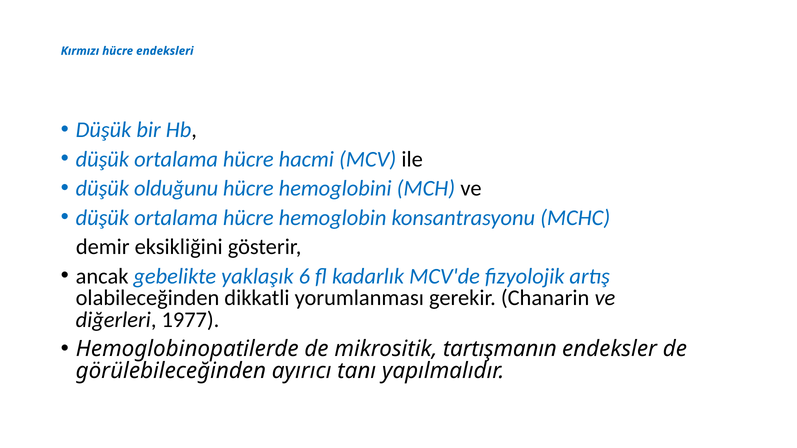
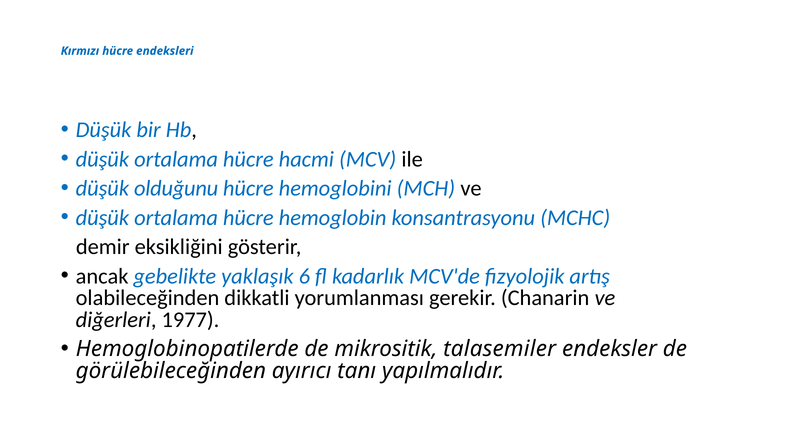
tartışmanın: tartışmanın -> talasemiler
